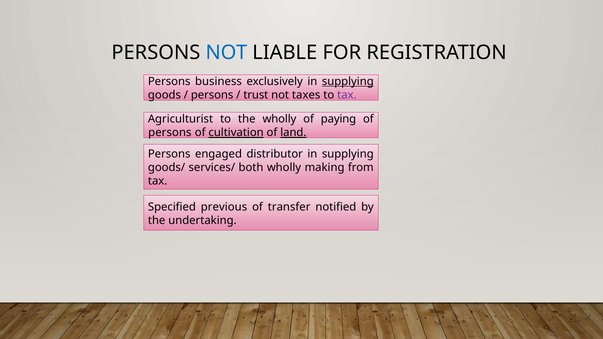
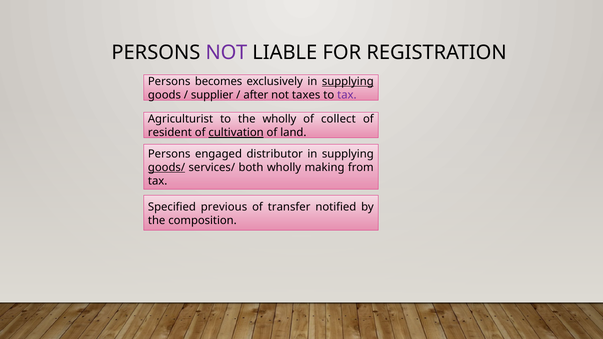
NOT at (226, 53) colour: blue -> purple
business: business -> becomes
persons at (212, 95): persons -> supplier
trust: trust -> after
paying: paying -> collect
persons at (170, 133): persons -> resident
land underline: present -> none
goods/ underline: none -> present
undertaking: undertaking -> composition
